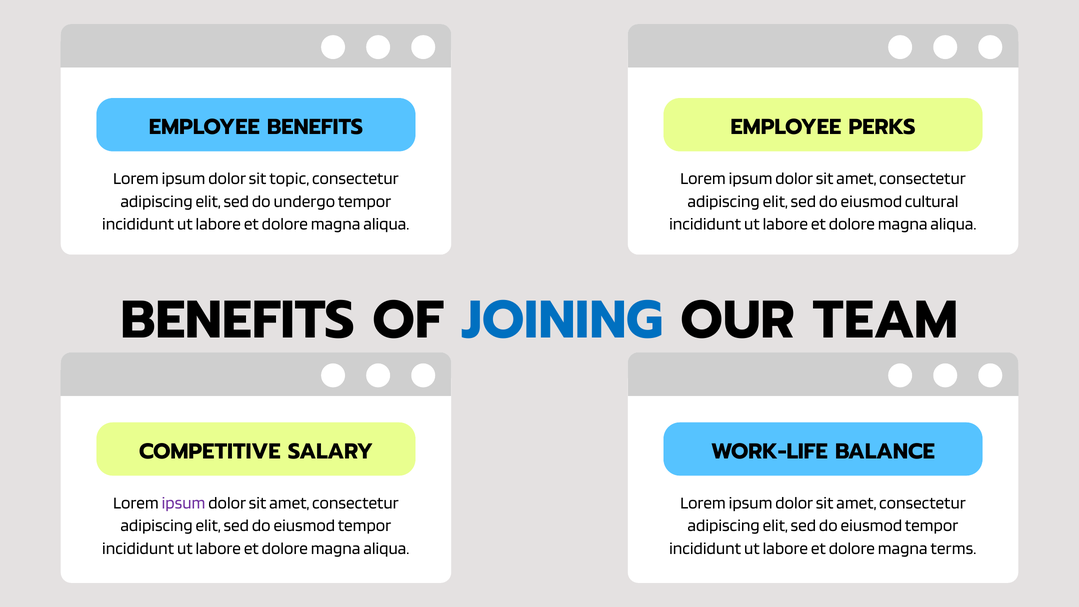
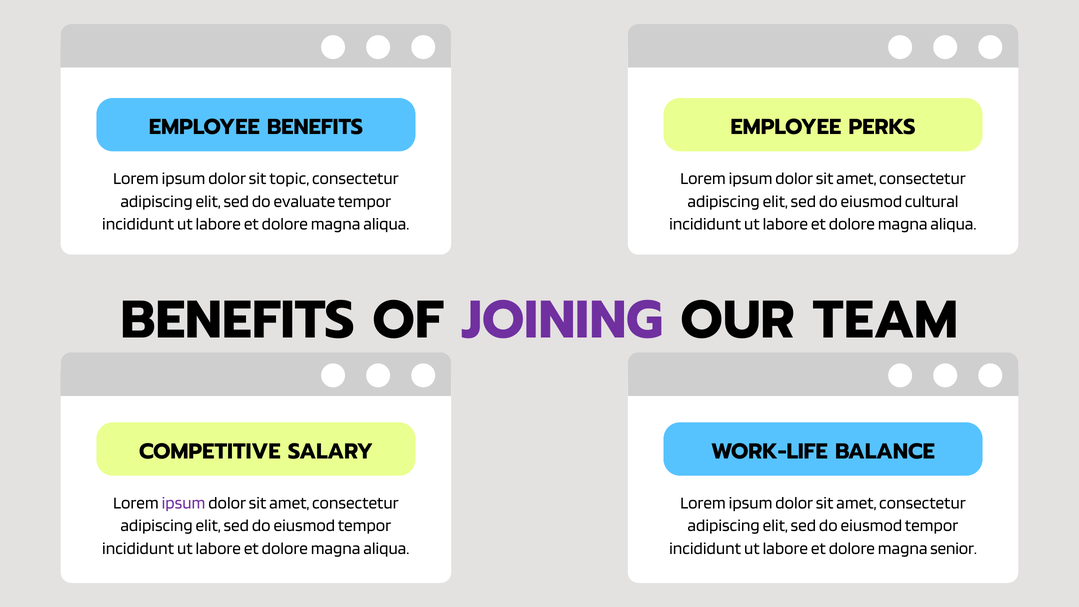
undergo: undergo -> evaluate
JOINING colour: blue -> purple
terms: terms -> senior
